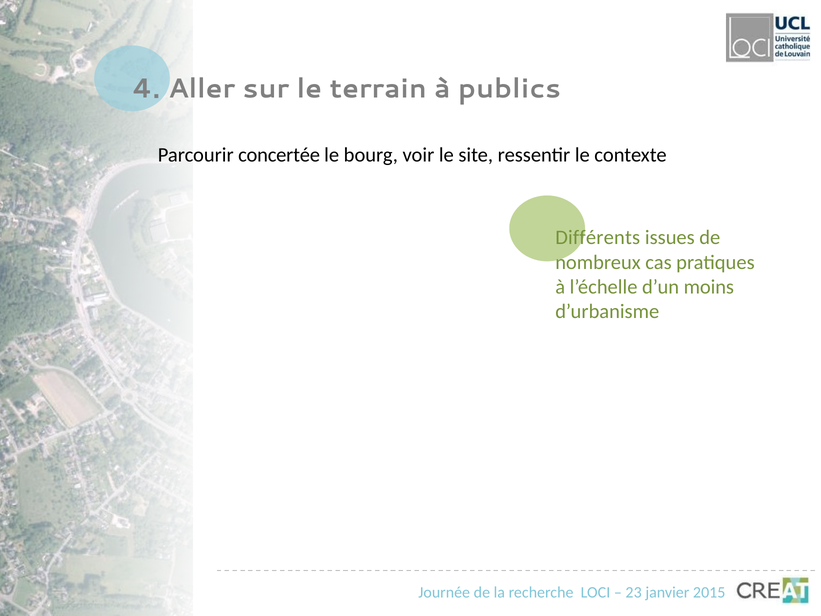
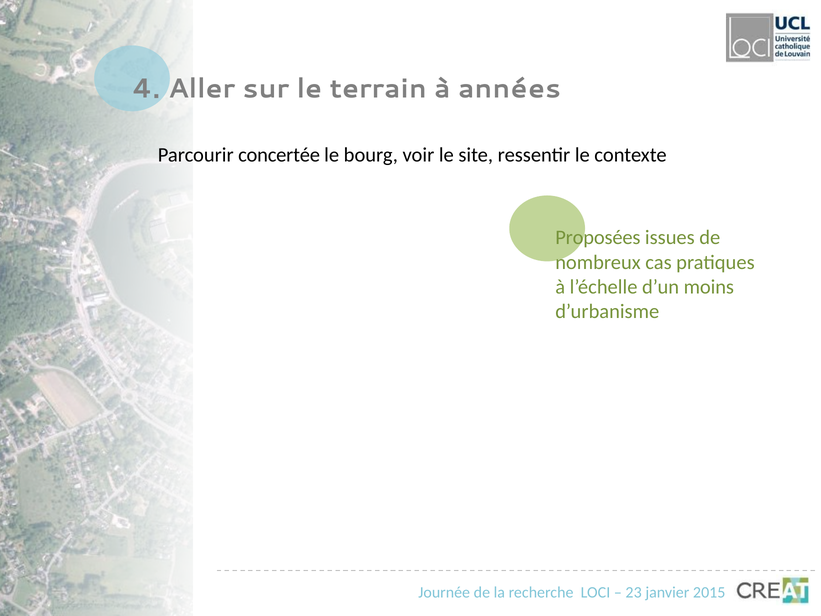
publics: publics -> années
Différents: Différents -> Proposées
